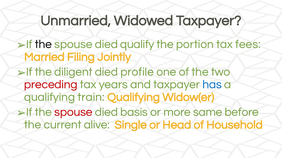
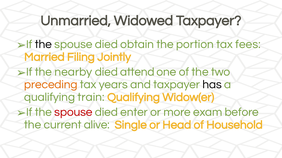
qualify: qualify -> obtain
diligent: diligent -> nearby
profile: profile -> attend
preceding colour: red -> orange
has colour: blue -> black
basis: basis -> enter
same: same -> exam
